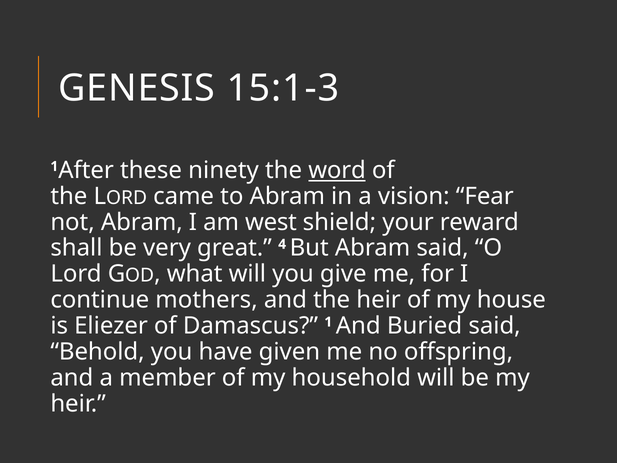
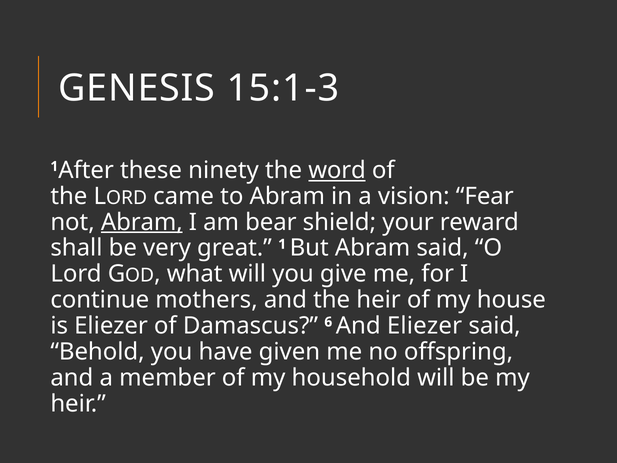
Abram at (142, 222) underline: none -> present
west: west -> bear
4: 4 -> 1
1: 1 -> 6
And Buried: Buried -> Eliezer
